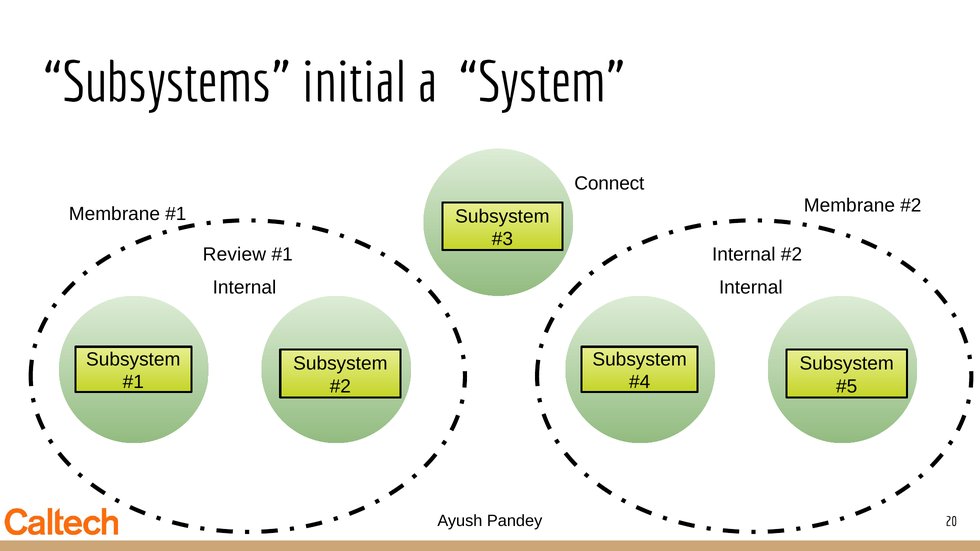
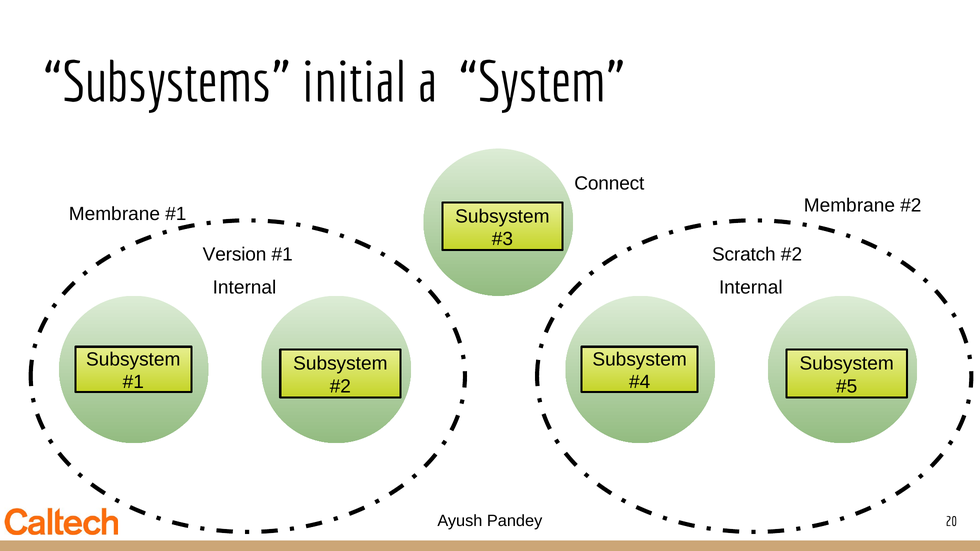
Review: Review -> Version
Internal at (744, 255): Internal -> Scratch
